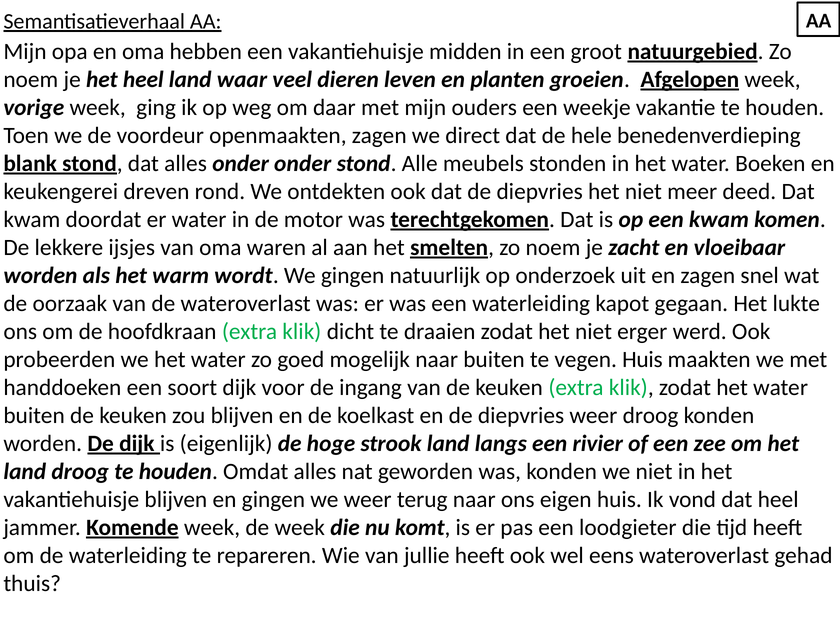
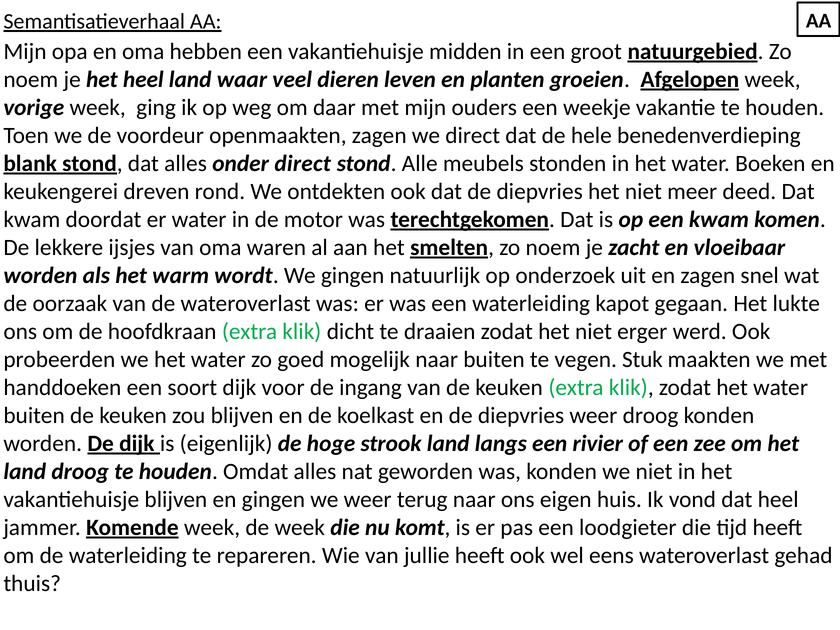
onder onder: onder -> direct
vegen Huis: Huis -> Stuk
